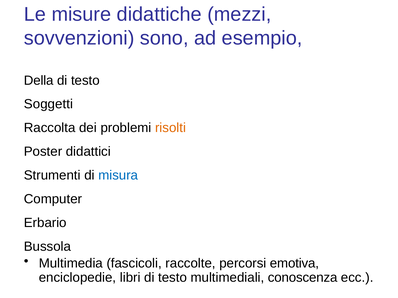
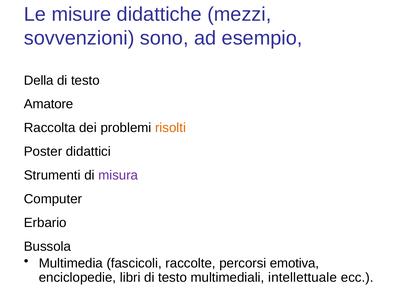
Soggetti: Soggetti -> Amatore
misura colour: blue -> purple
conoscenza: conoscenza -> intellettuale
